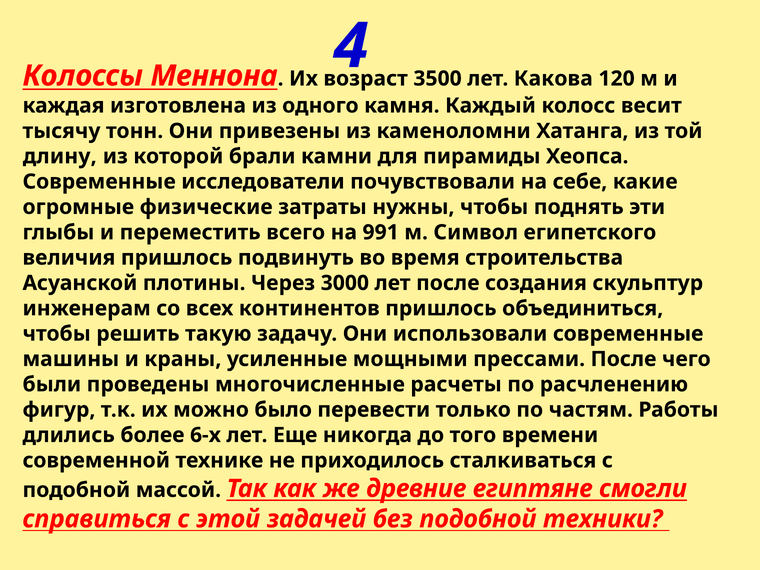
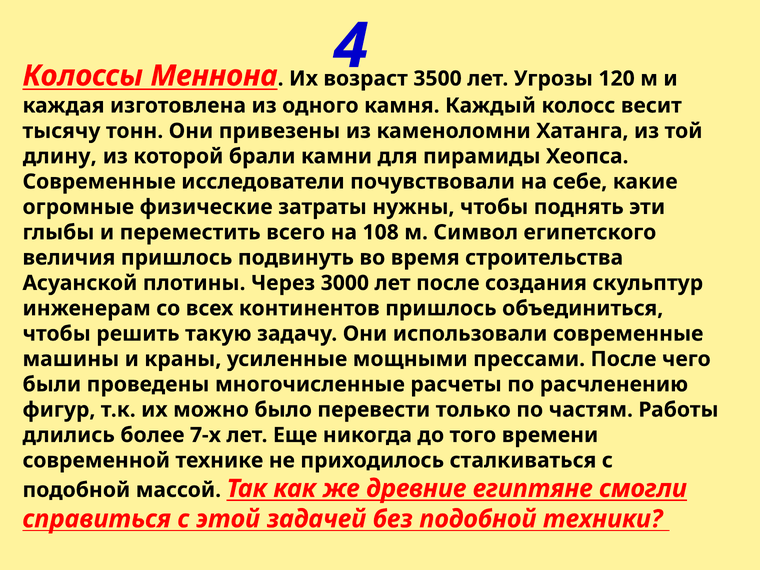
Какова: Какова -> Угрозы
991: 991 -> 108
6-х: 6-х -> 7-х
